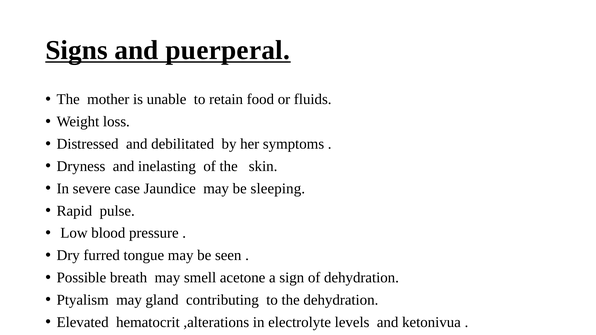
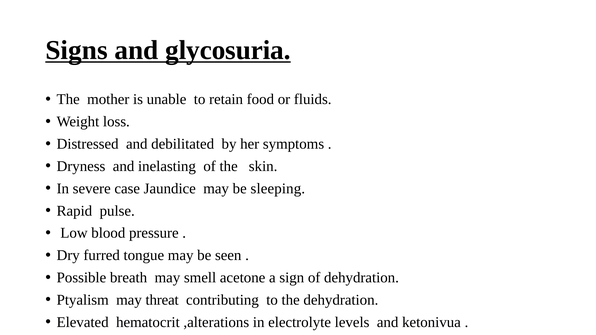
puerperal: puerperal -> glycosuria
gland: gland -> threat
